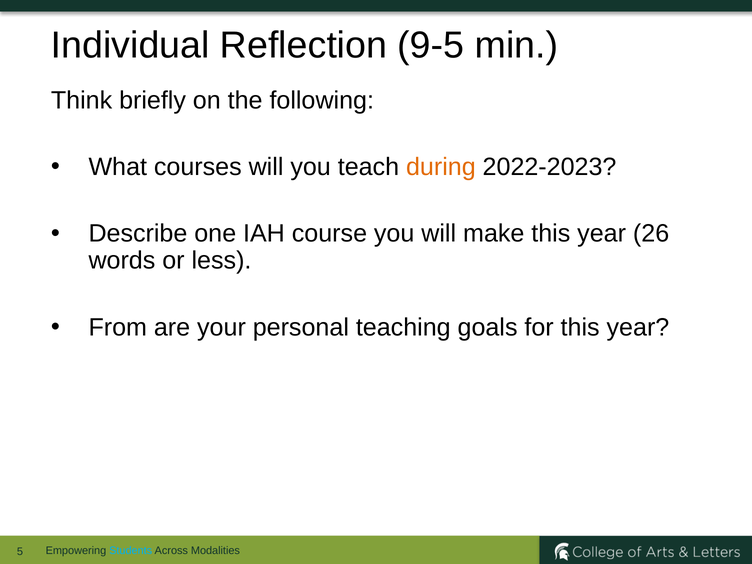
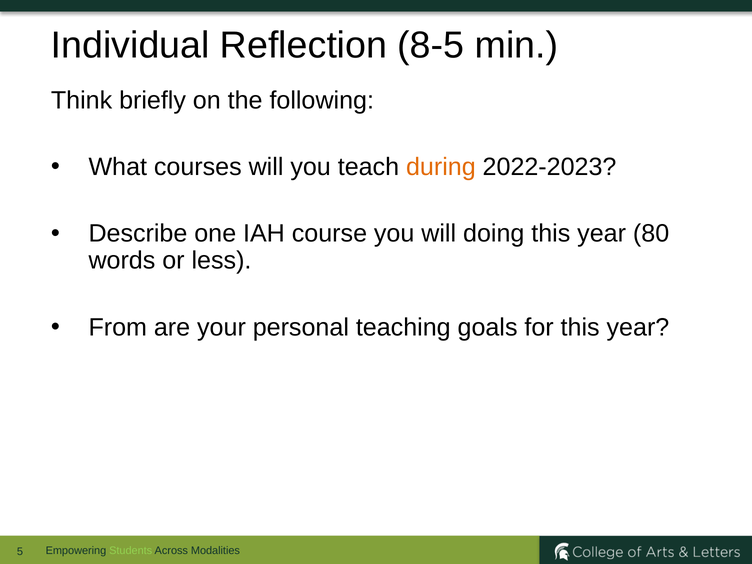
9-5: 9-5 -> 8-5
make: make -> doing
26: 26 -> 80
Students colour: light blue -> light green
